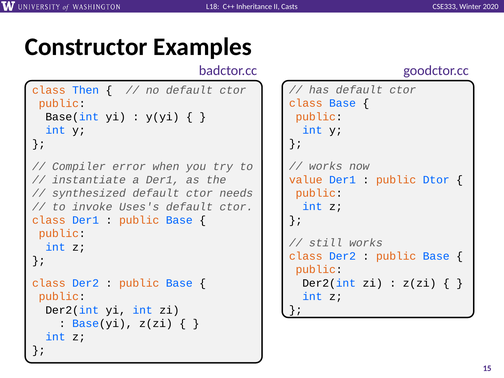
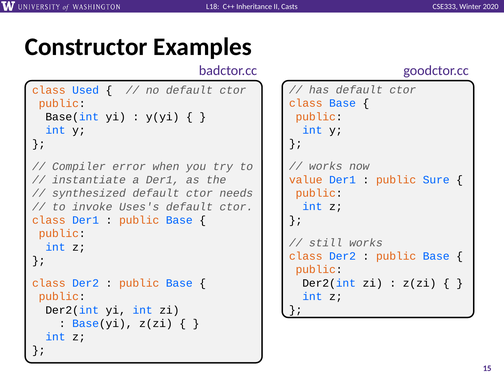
Then: Then -> Used
Dtor: Dtor -> Sure
